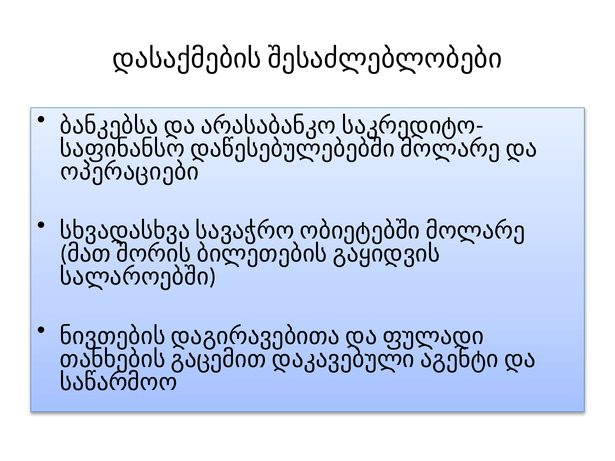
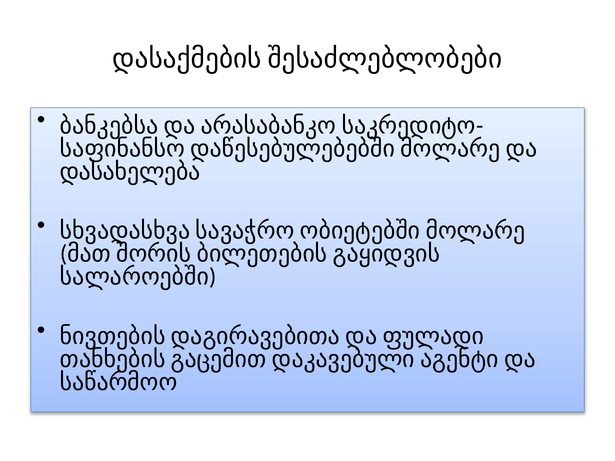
ოპერაციები: ოპერაციები -> დასახელება
